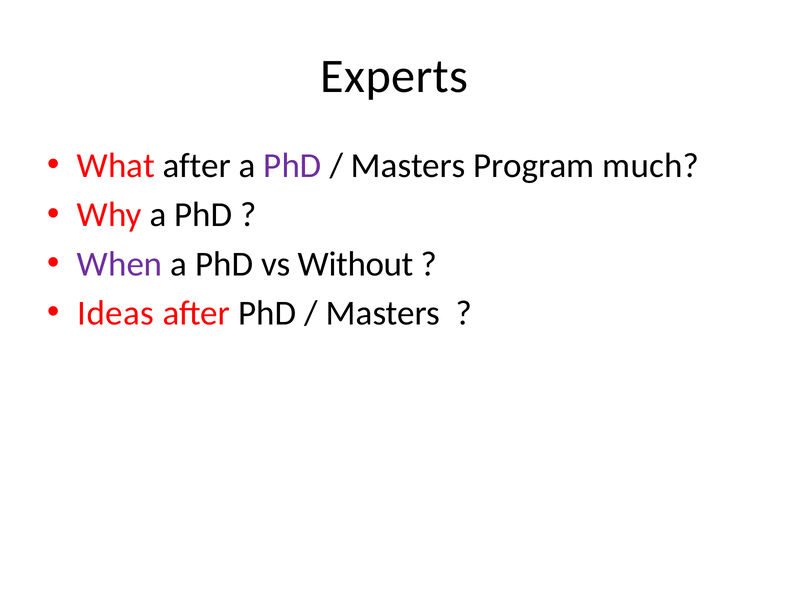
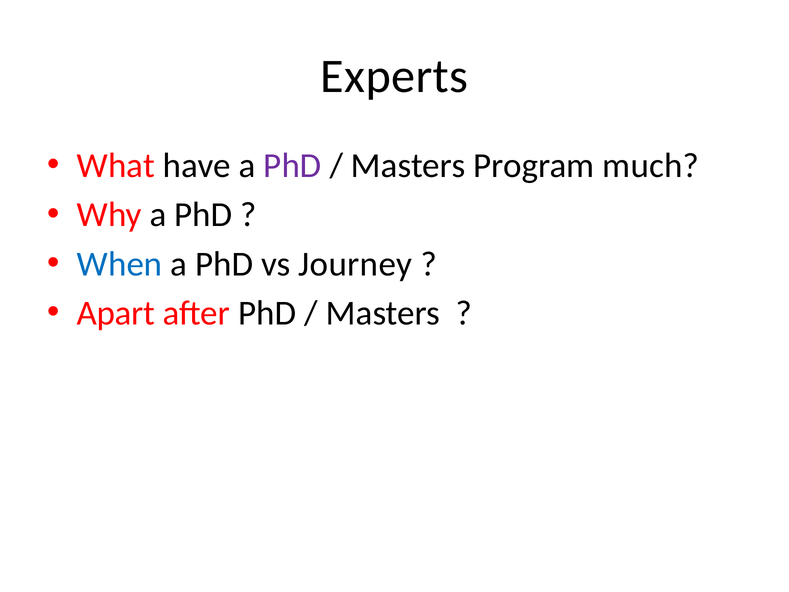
What after: after -> have
When colour: purple -> blue
Without: Without -> Journey
Ideas: Ideas -> Apart
